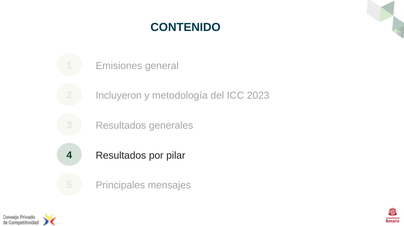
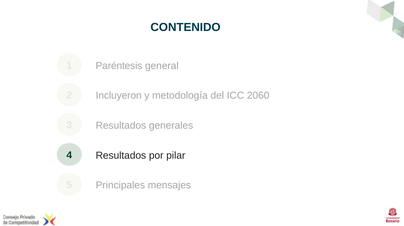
Emisiones: Emisiones -> Paréntesis
2023: 2023 -> 2060
